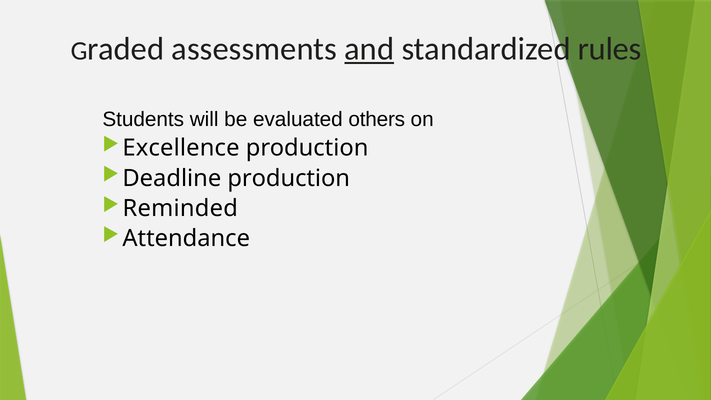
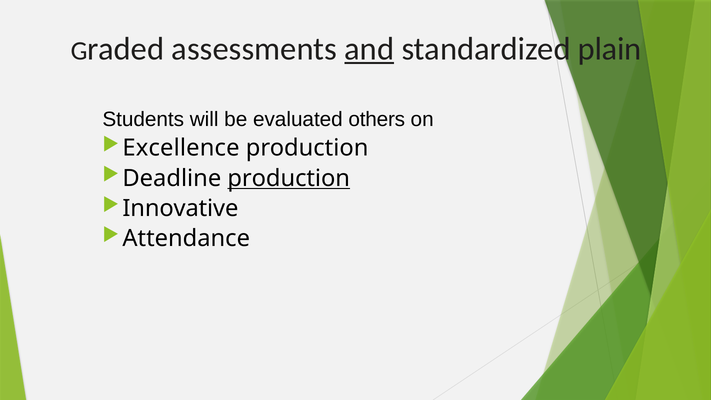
rules: rules -> plain
production at (289, 178) underline: none -> present
Reminded: Reminded -> Innovative
